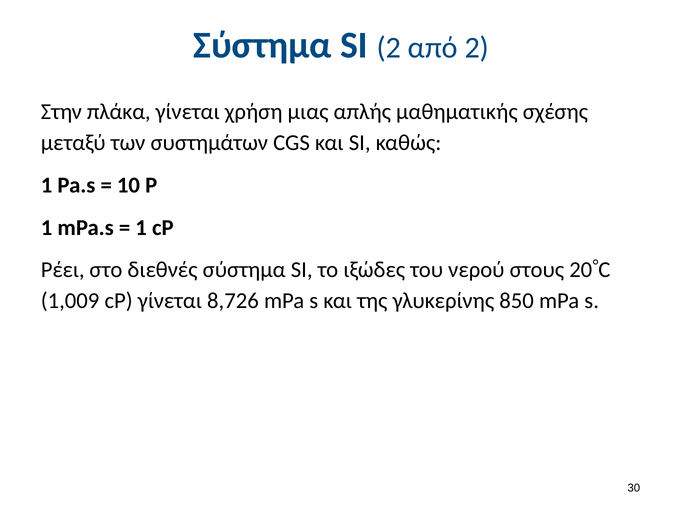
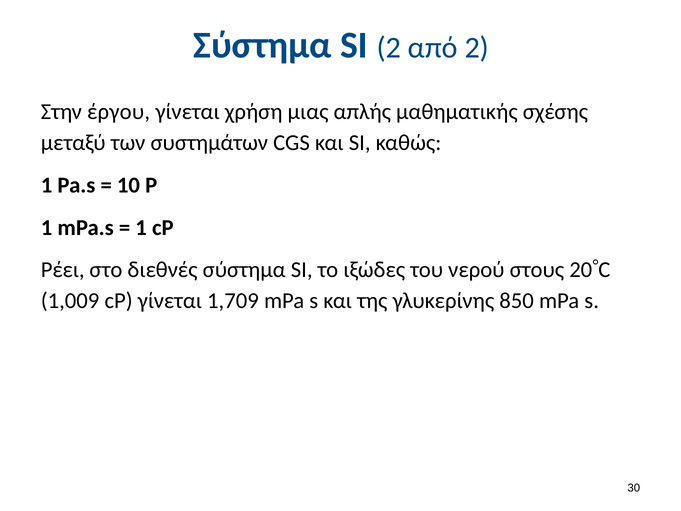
πλάκα: πλάκα -> έργου
8,726: 8,726 -> 1,709
